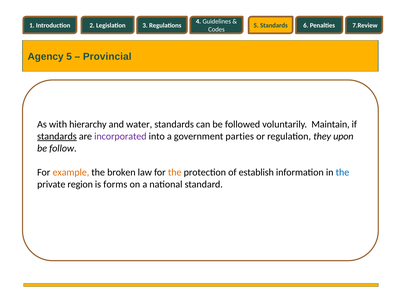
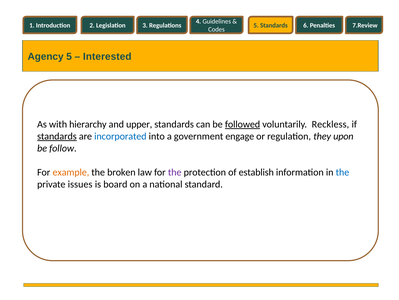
Provincial: Provincial -> Interested
water: water -> upper
followed underline: none -> present
Maintain: Maintain -> Reckless
incorporated colour: purple -> blue
parties: parties -> engage
the at (175, 172) colour: orange -> purple
region: region -> issues
forms: forms -> board
